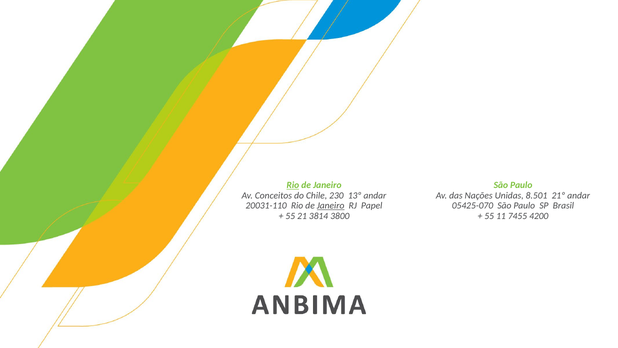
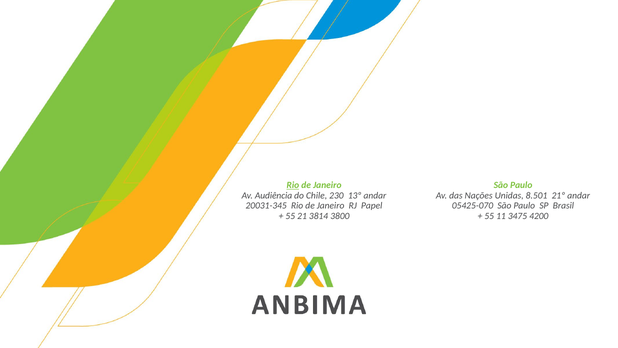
Conceitos: Conceitos -> Audiência
20031-110: 20031-110 -> 20031-345
Janeiro at (331, 205) underline: present -> none
7455: 7455 -> 3475
